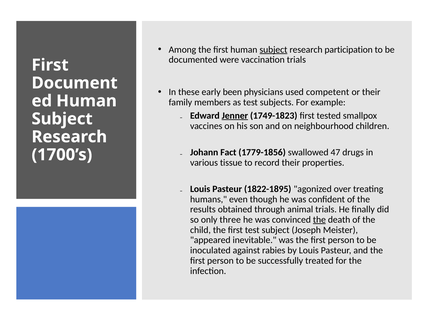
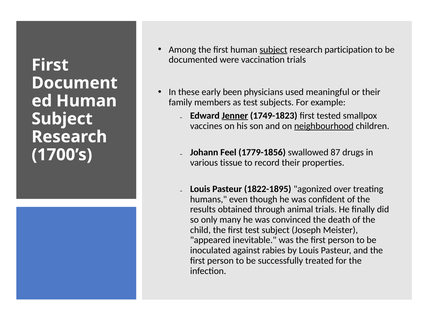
competent: competent -> meaningful
neighbourhood underline: none -> present
Fact: Fact -> Feel
47: 47 -> 87
three: three -> many
the at (319, 220) underline: present -> none
